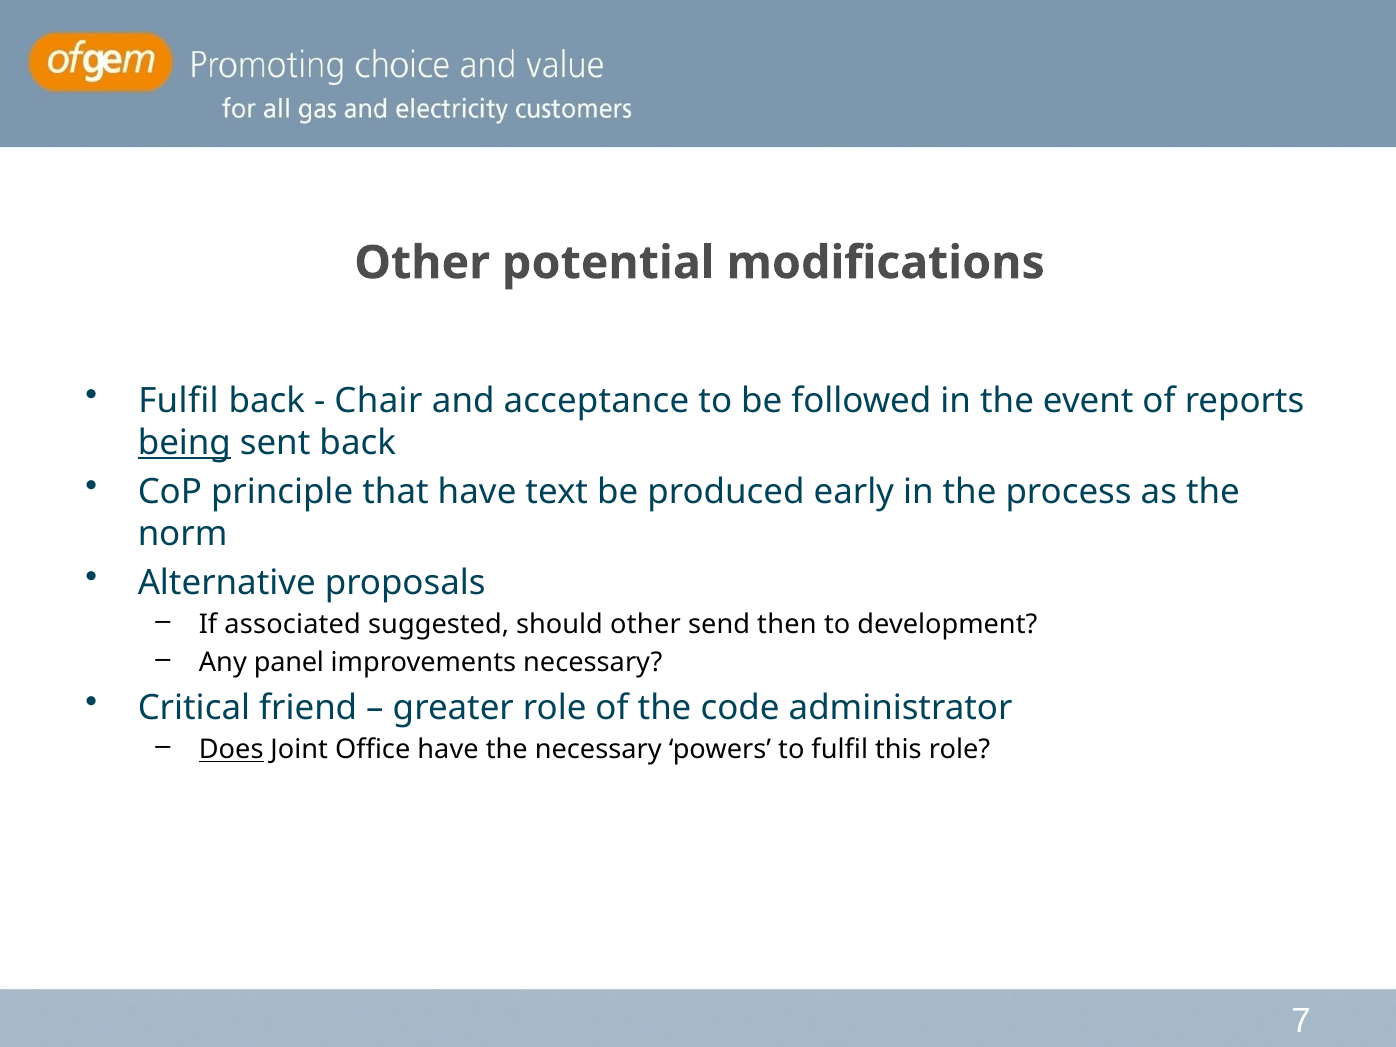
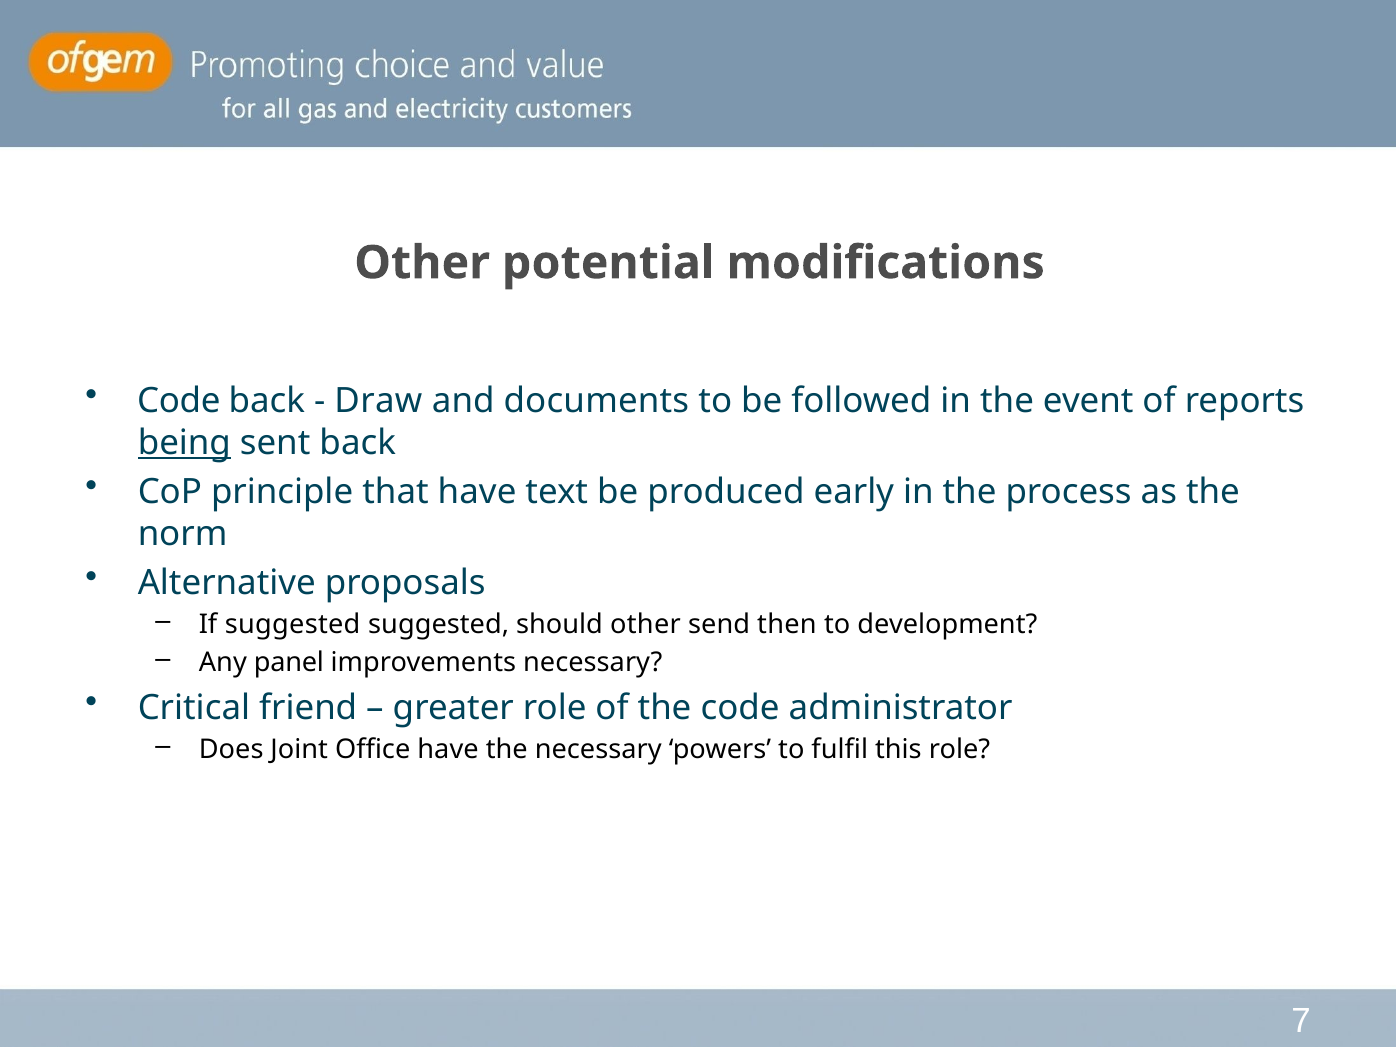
Fulfil at (178, 401): Fulfil -> Code
Chair: Chair -> Draw
acceptance: acceptance -> documents
If associated: associated -> suggested
Does underline: present -> none
